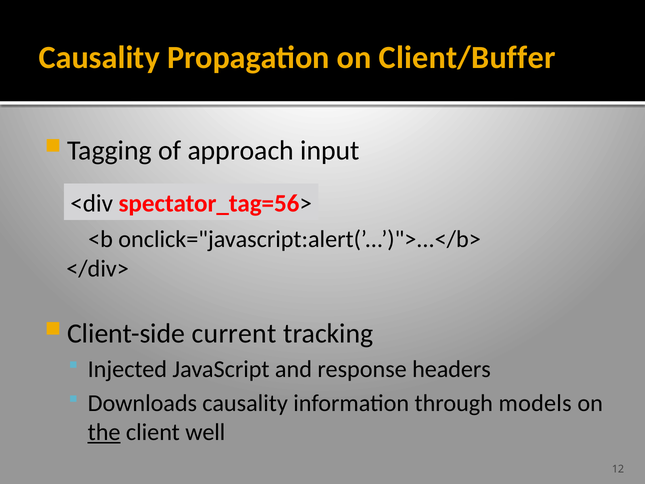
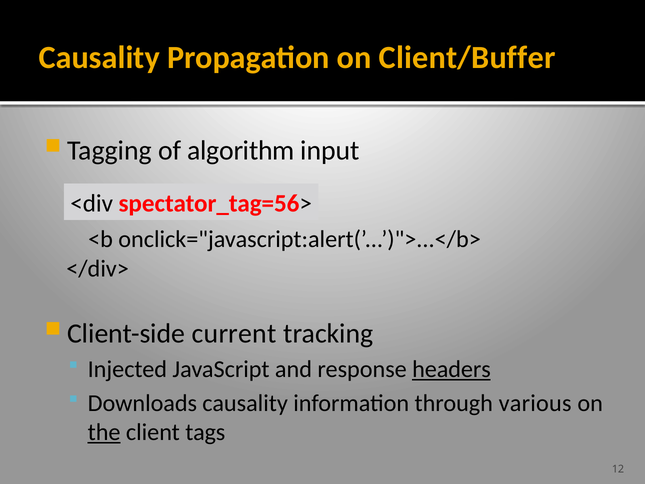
approach: approach -> algorithm
headers underline: none -> present
models: models -> various
well: well -> tags
